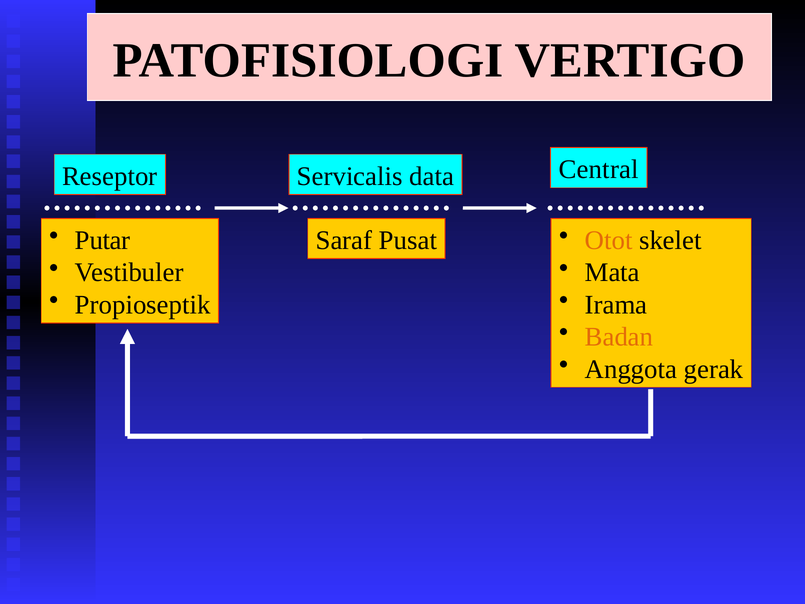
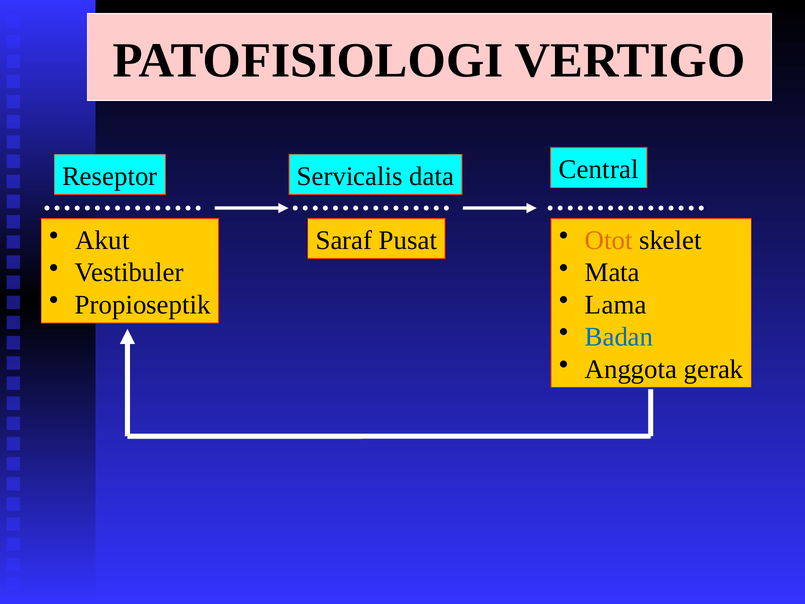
Putar: Putar -> Akut
Irama: Irama -> Lama
Badan colour: orange -> blue
